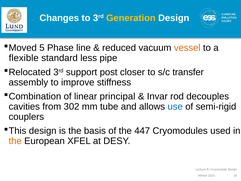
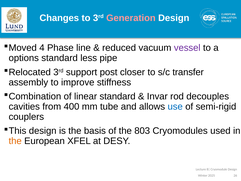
Generation colour: yellow -> pink
5: 5 -> 4
vessel colour: orange -> purple
flexible: flexible -> options
linear principal: principal -> standard
302: 302 -> 400
447: 447 -> 803
